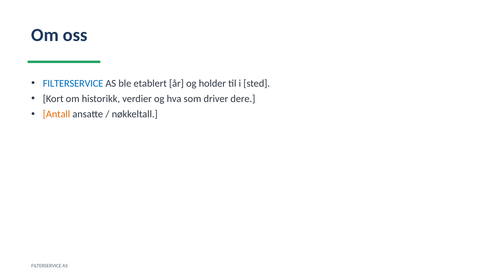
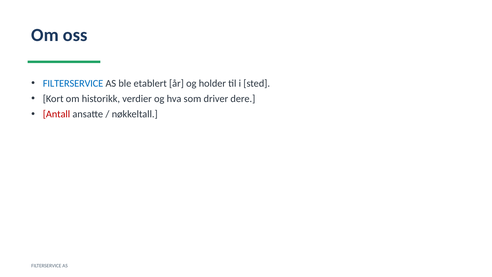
Antall colour: orange -> red
